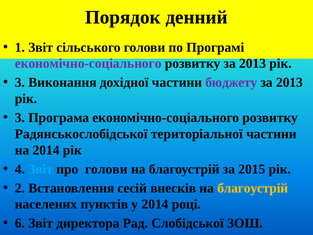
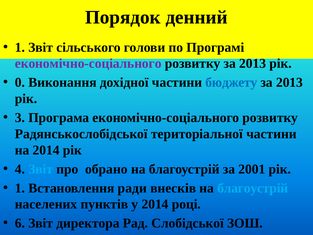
3 at (20, 82): 3 -> 0
бюджету colour: purple -> blue
про голови: голови -> обрано
2015: 2015 -> 2001
2 at (20, 188): 2 -> 1
сесій: сесій -> ради
благоустрій at (253, 188) colour: yellow -> light blue
